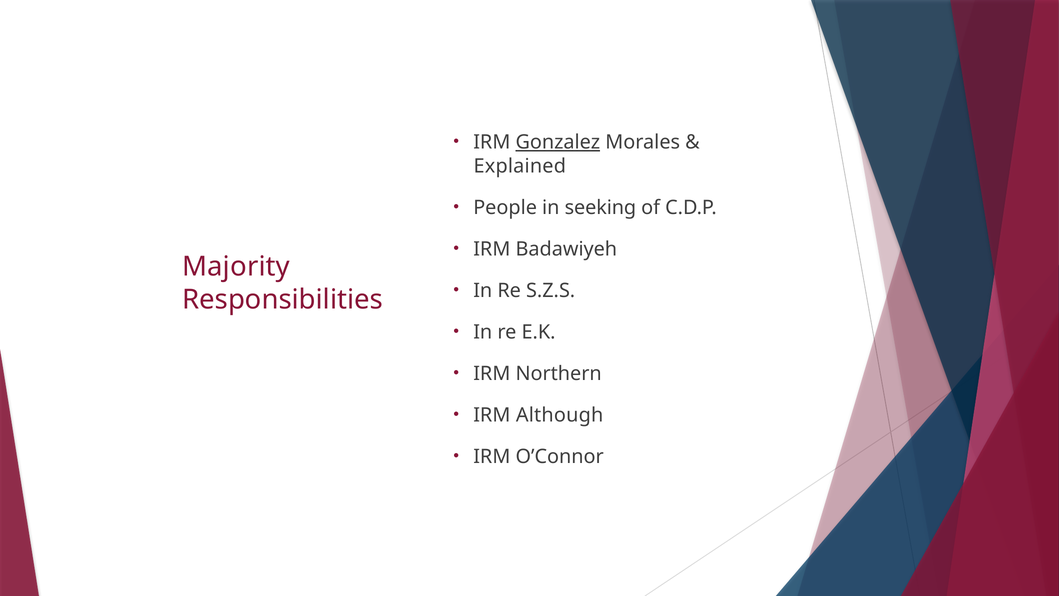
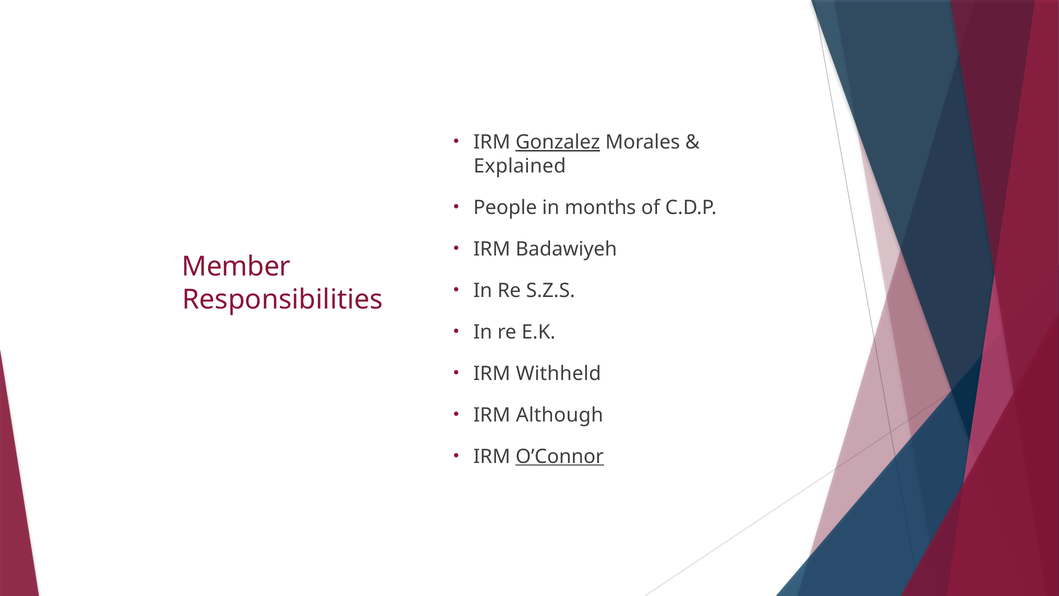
seeking: seeking -> months
Majority: Majority -> Member
Northern: Northern -> Withheld
O’Connor underline: none -> present
